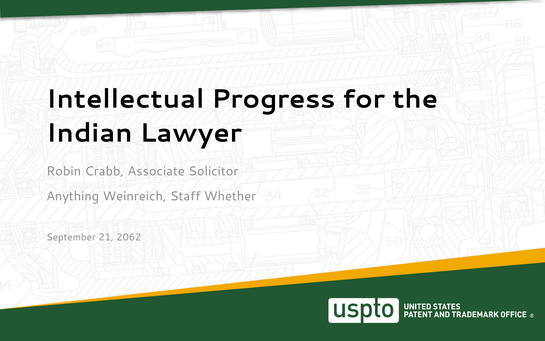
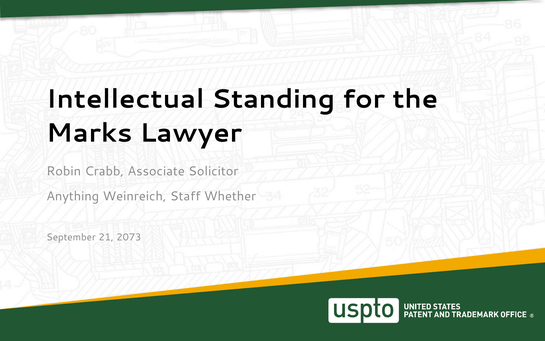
Progress: Progress -> Standing
Indian: Indian -> Marks
2062: 2062 -> 2073
